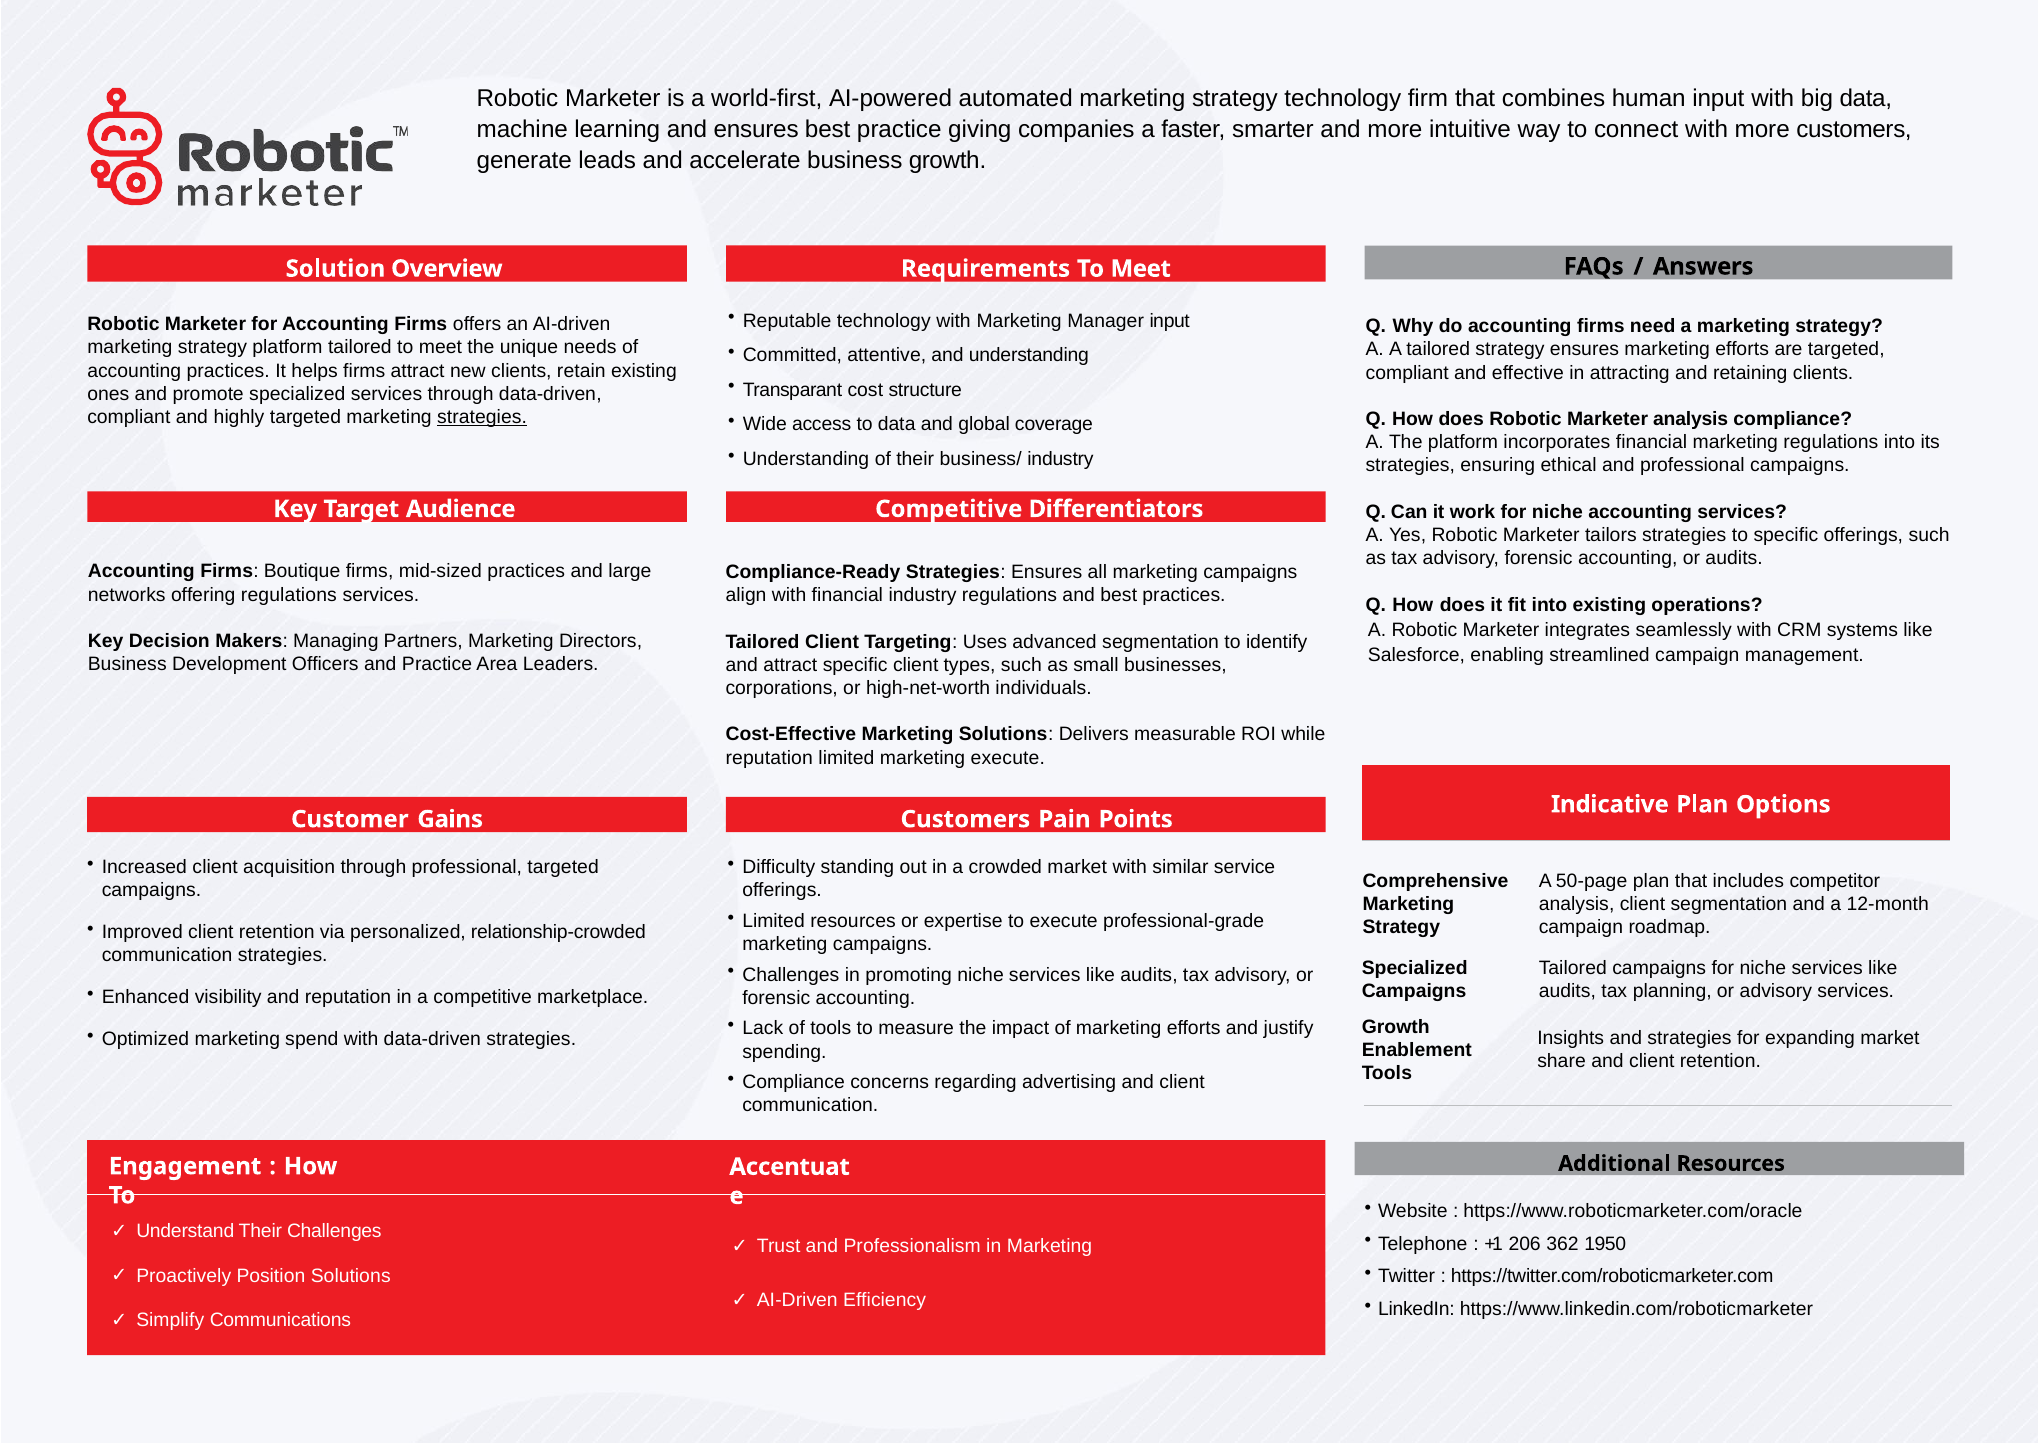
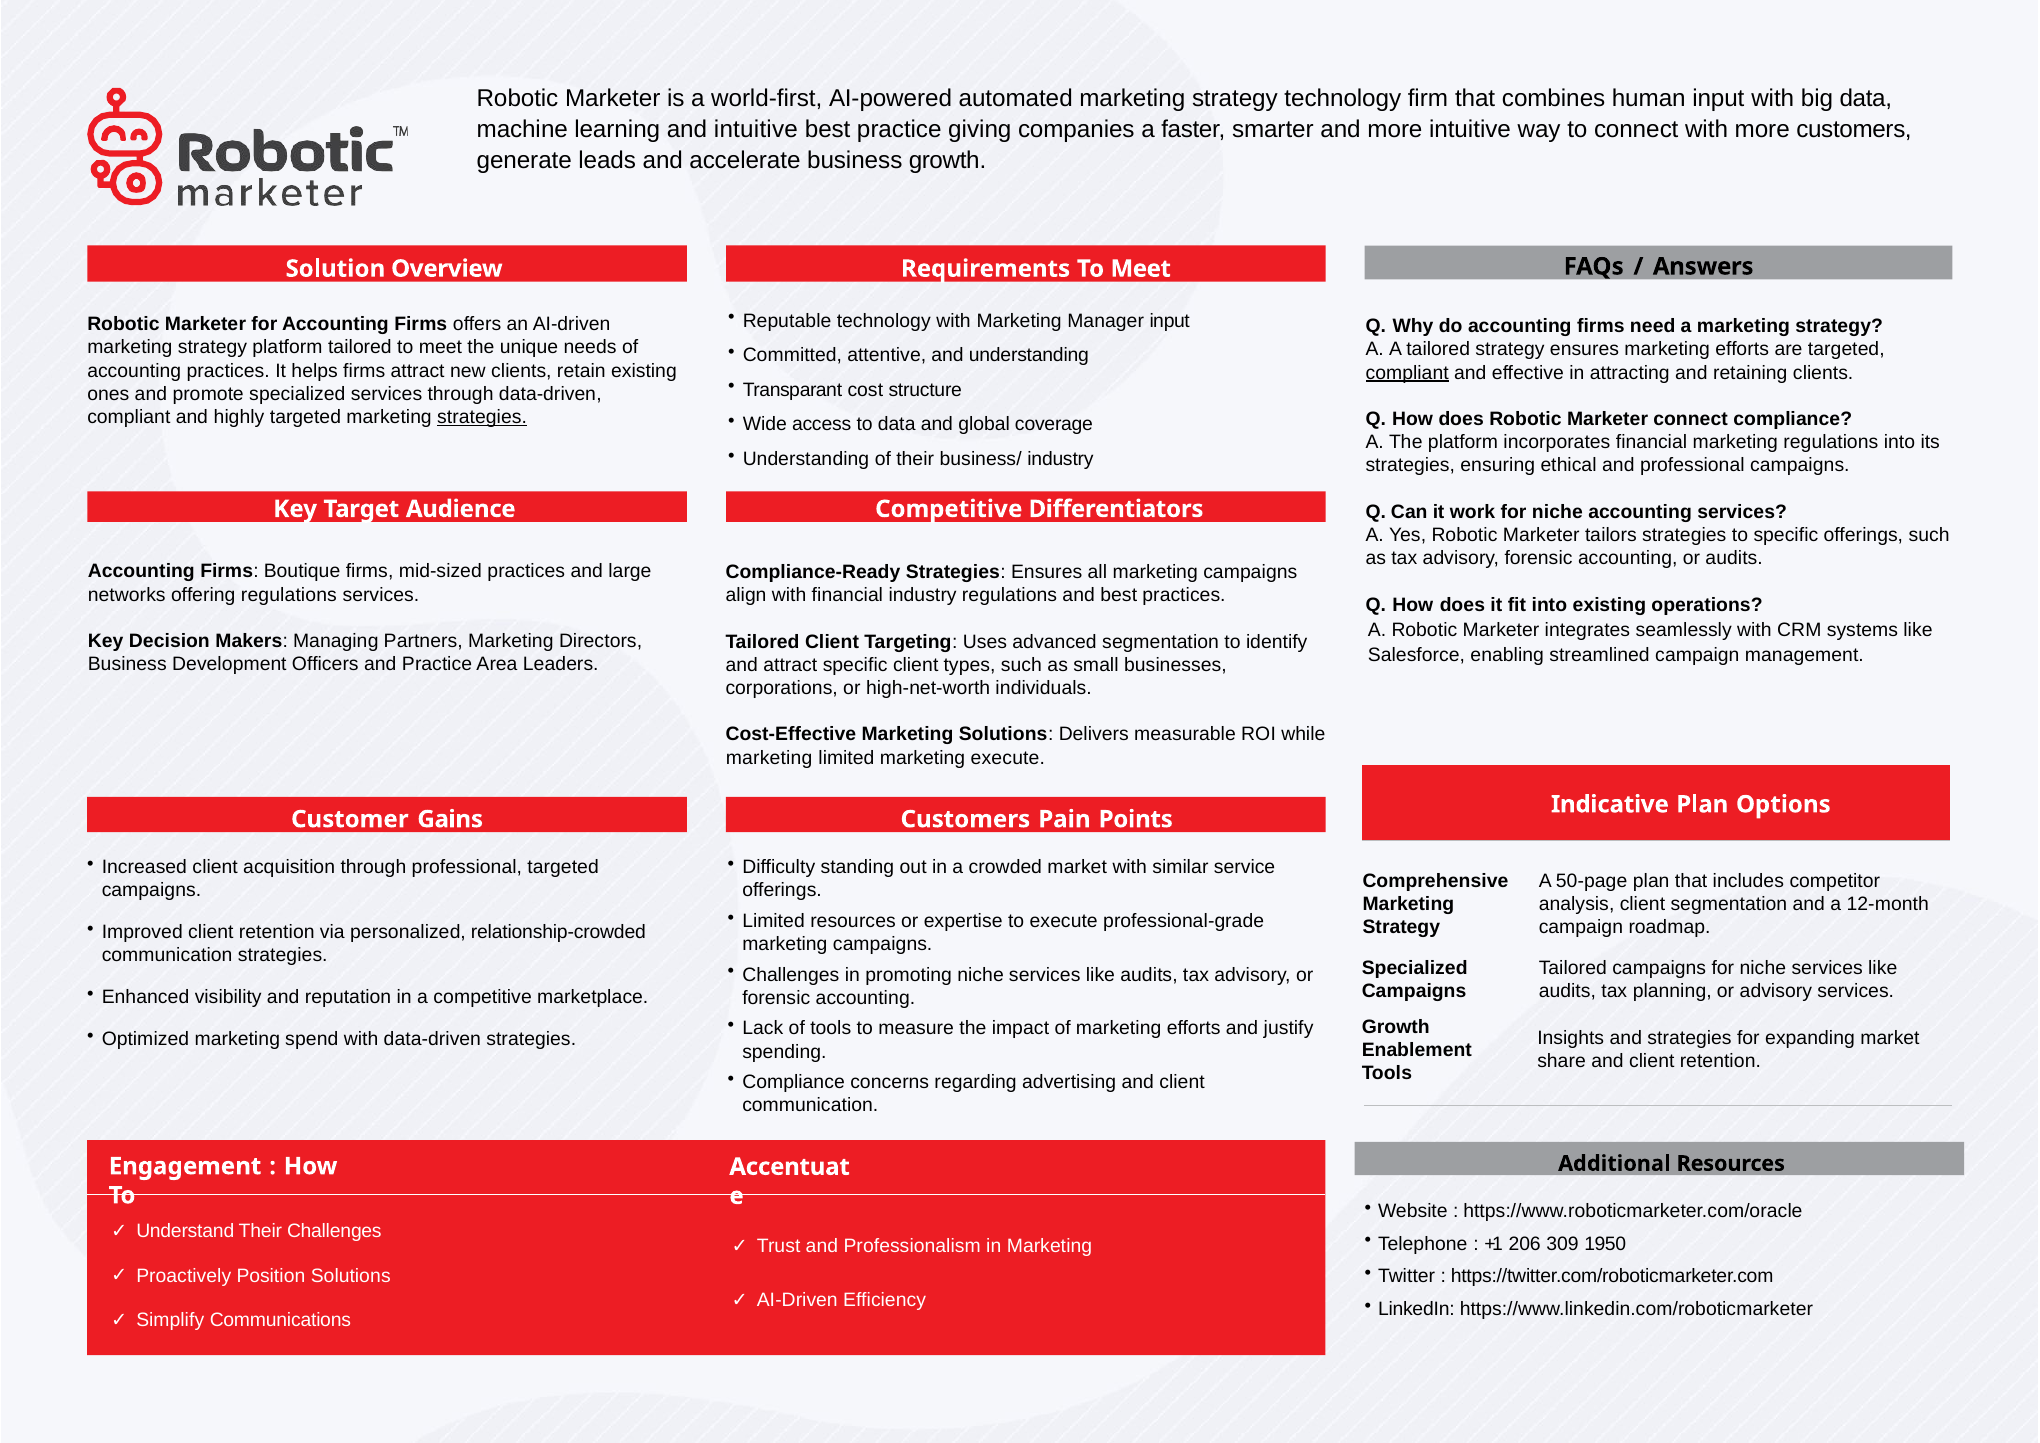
and ensures: ensures -> intuitive
compliant at (1407, 373) underline: none -> present
Marketer analysis: analysis -> connect
reputation at (769, 758): reputation -> marketing
362: 362 -> 309
